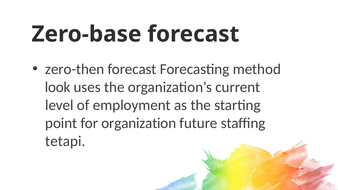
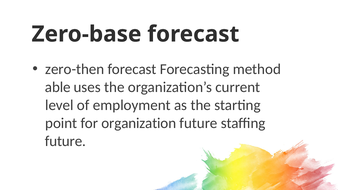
look: look -> able
tetapi at (65, 141): tetapi -> future
